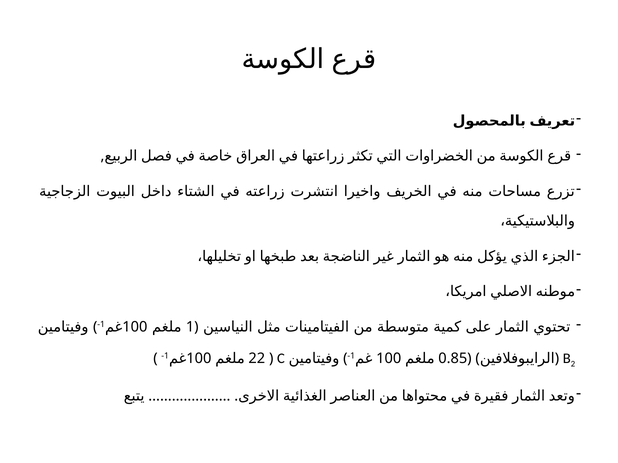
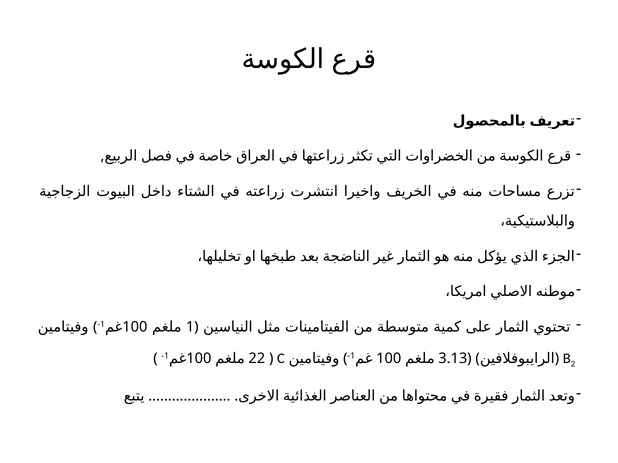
0.85: 0.85 -> 3.13
